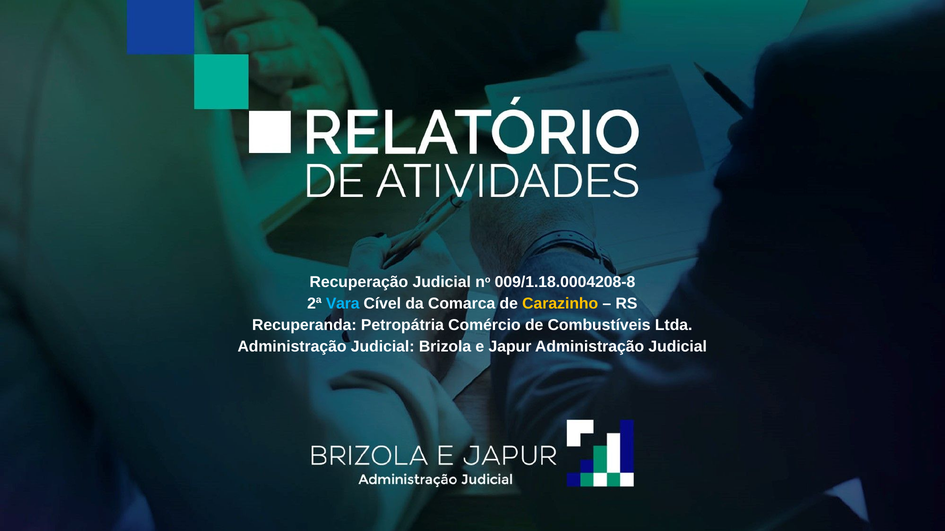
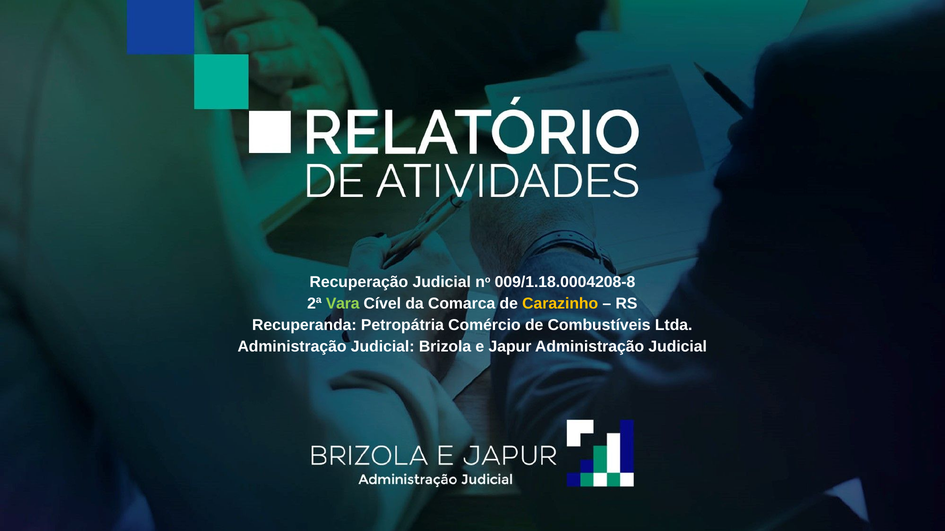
Vara colour: light blue -> light green
